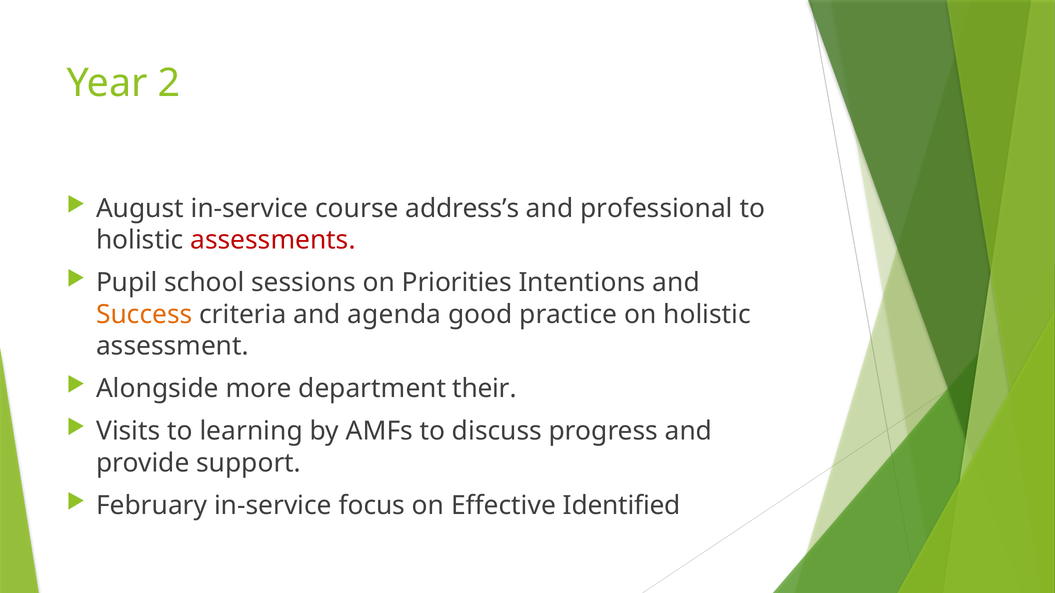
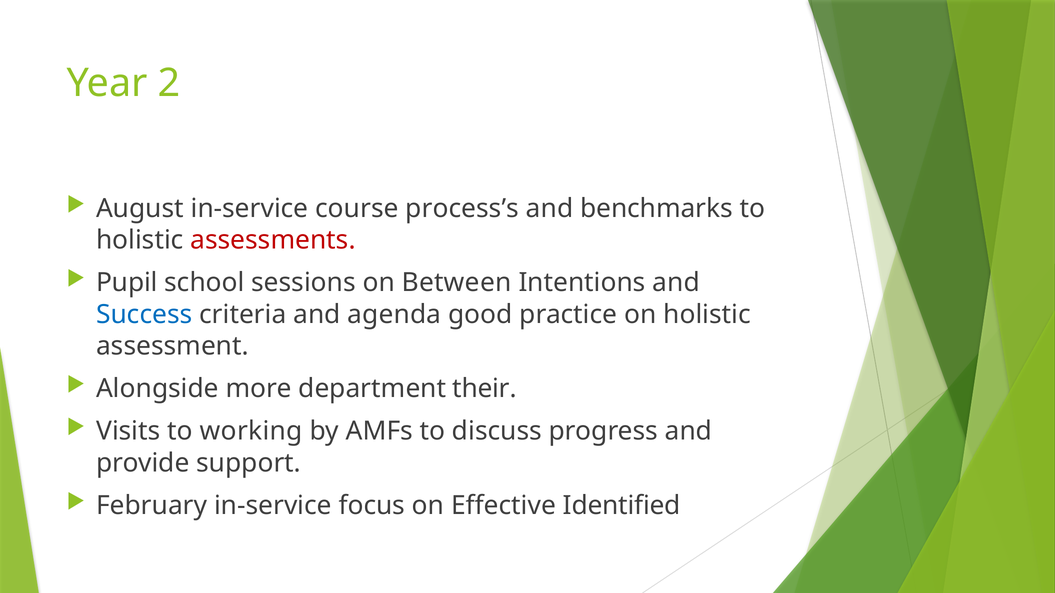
address’s: address’s -> process’s
professional: professional -> benchmarks
Priorities: Priorities -> Between
Success colour: orange -> blue
learning: learning -> working
